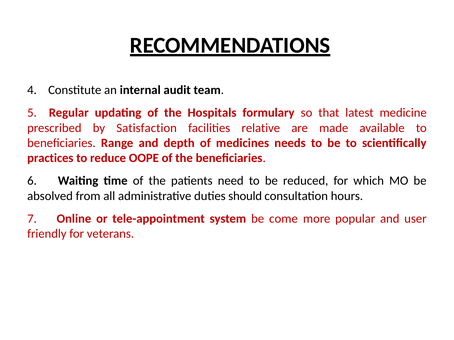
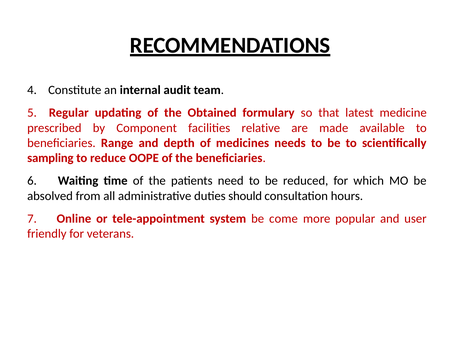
Hospitals: Hospitals -> Obtained
Satisfaction: Satisfaction -> Component
practices: practices -> sampling
